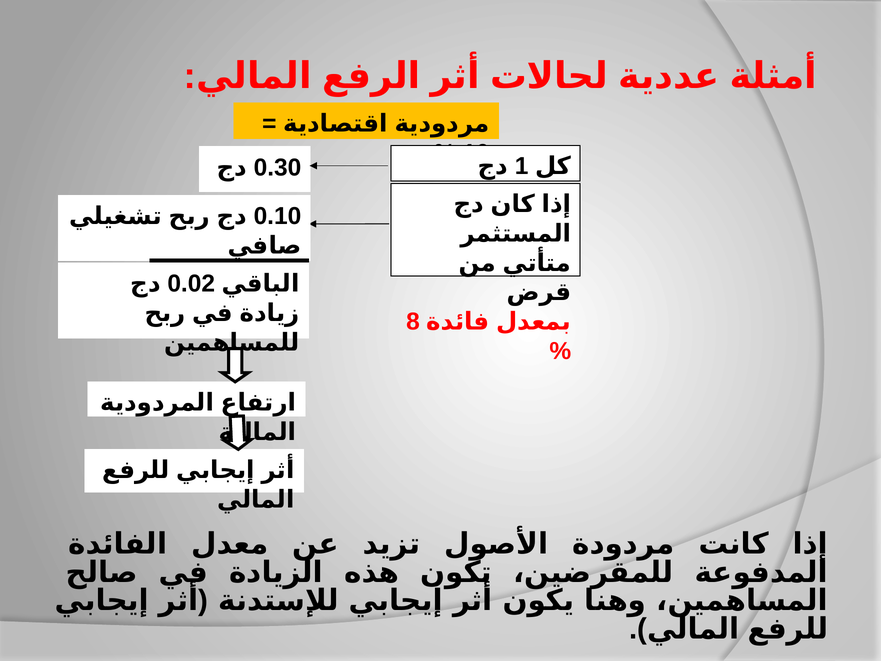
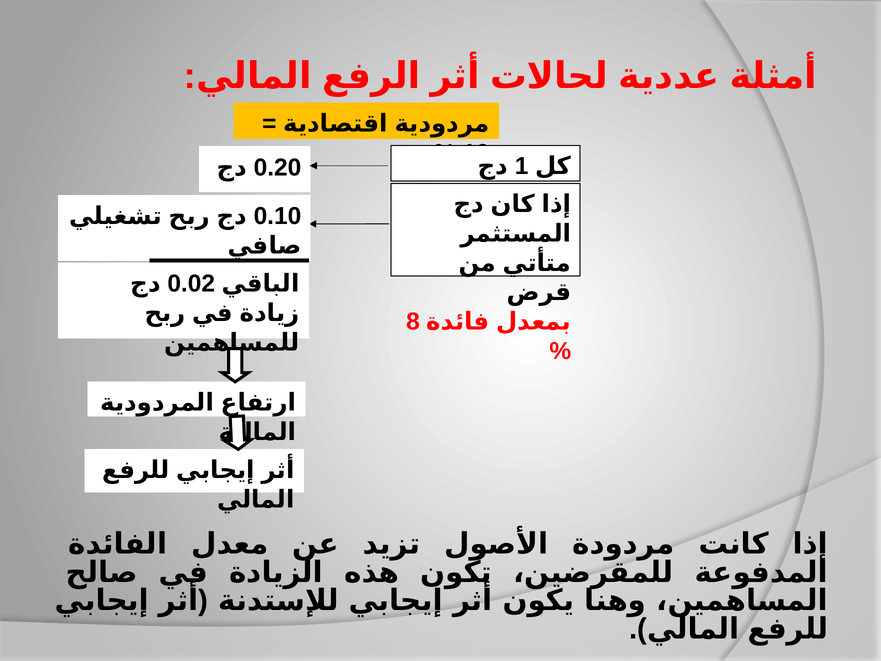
0.30: 0.30 -> 0.20
